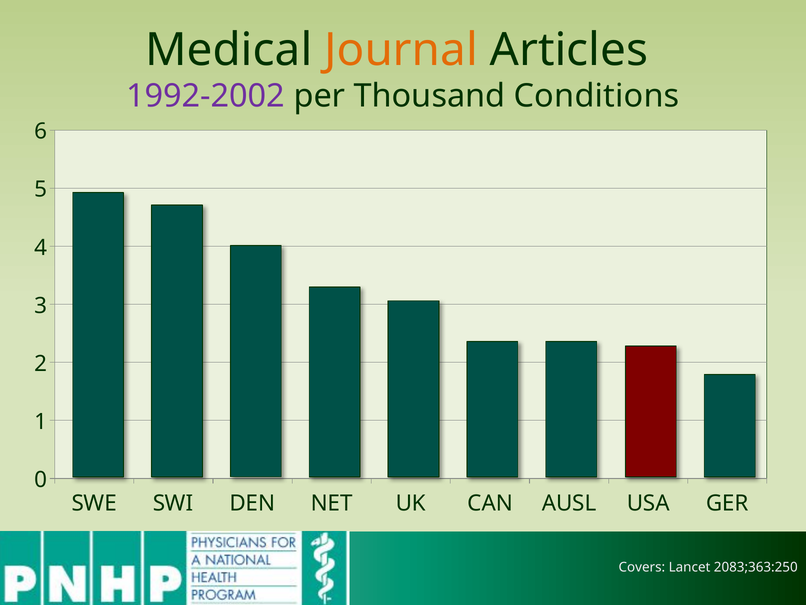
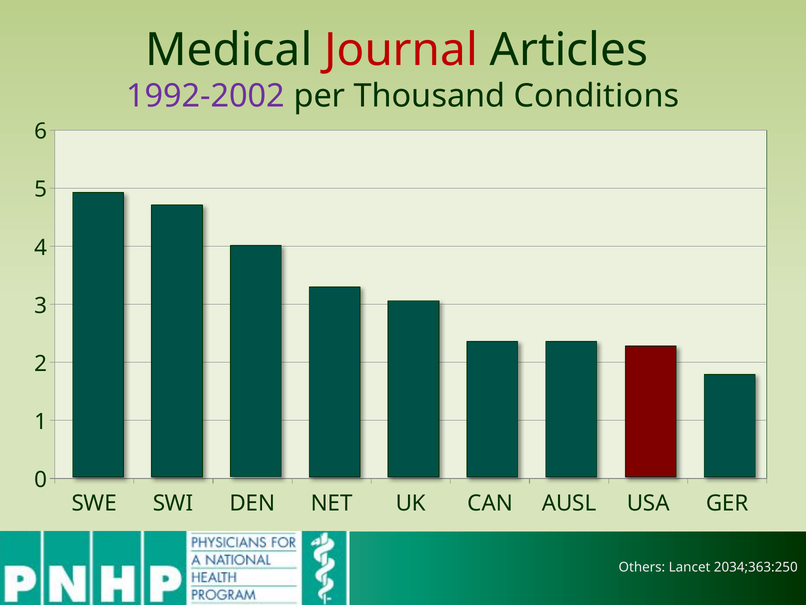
Journal colour: orange -> red
Covers: Covers -> Others
2083;363:250: 2083;363:250 -> 2034;363:250
